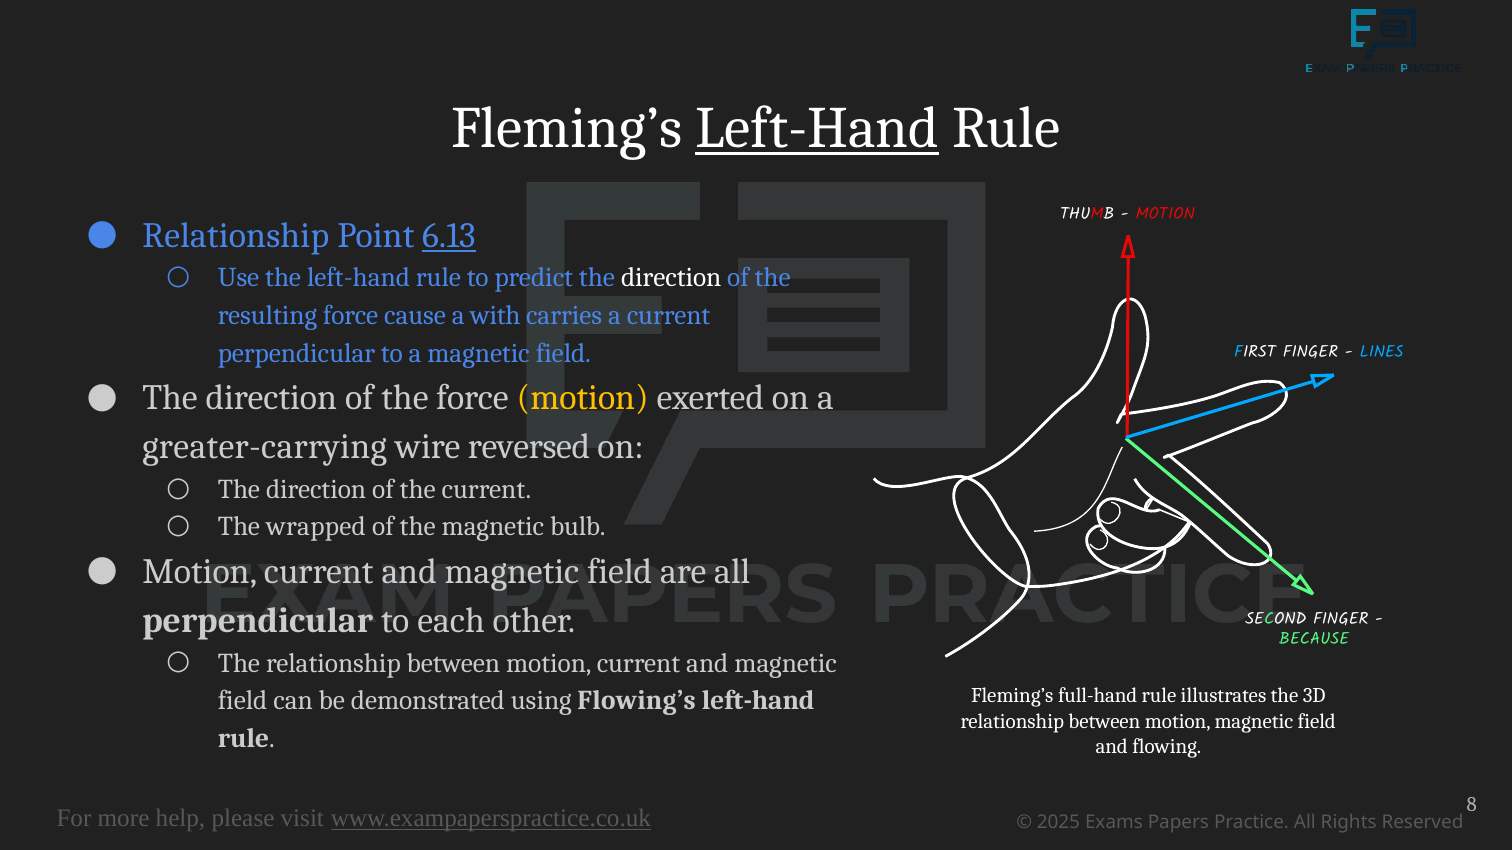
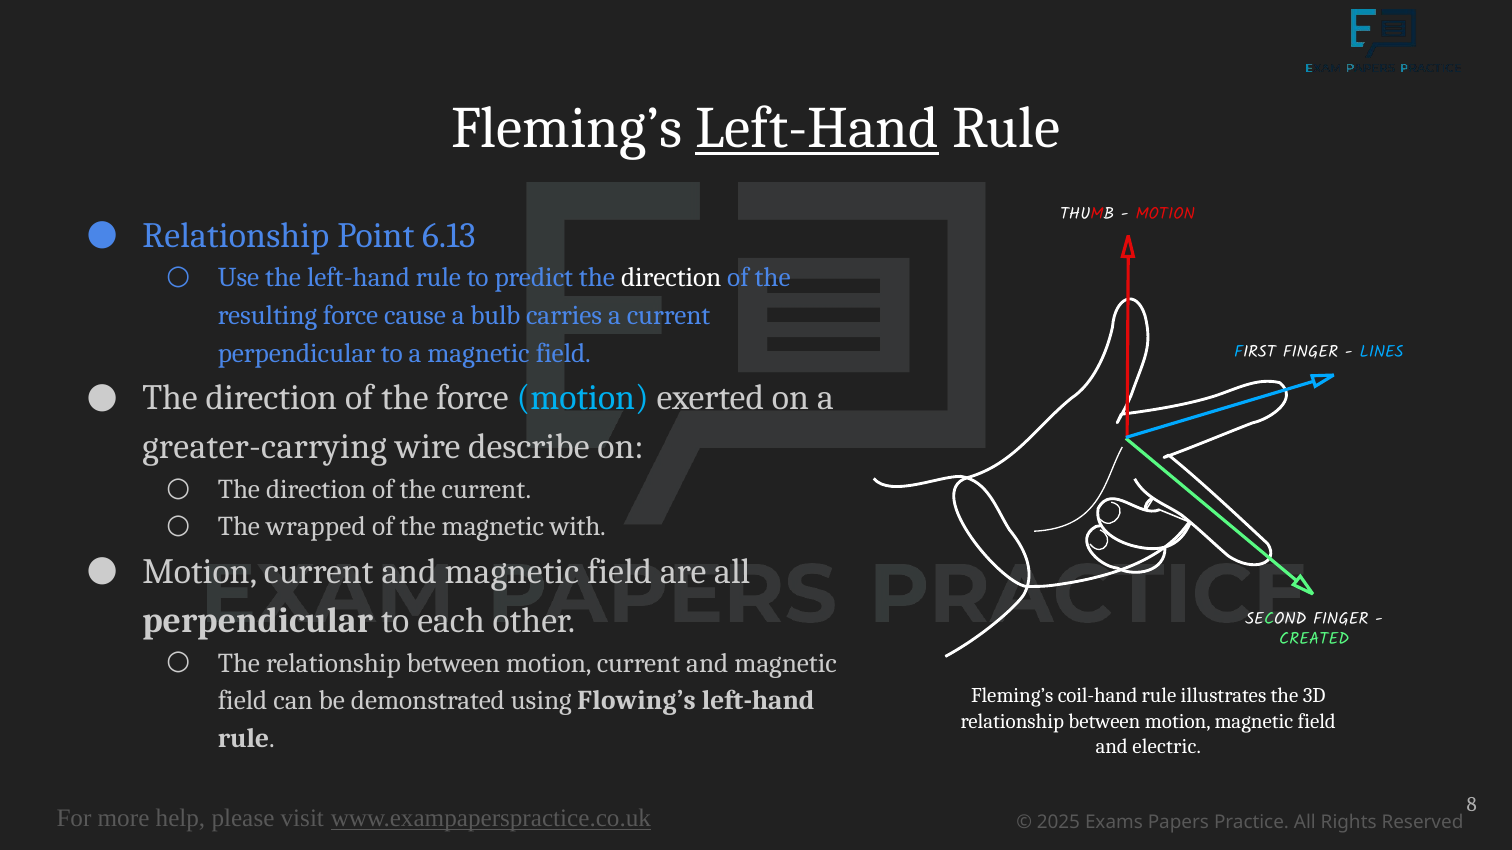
6.13 underline: present -> none
with: with -> bulb
motion at (583, 398) colour: yellow -> light blue
reversed: reversed -> describe
bulb: bulb -> with
BECAUSE: BECAUSE -> CREATED
full-hand: full-hand -> coil-hand
flowing: flowing -> electric
